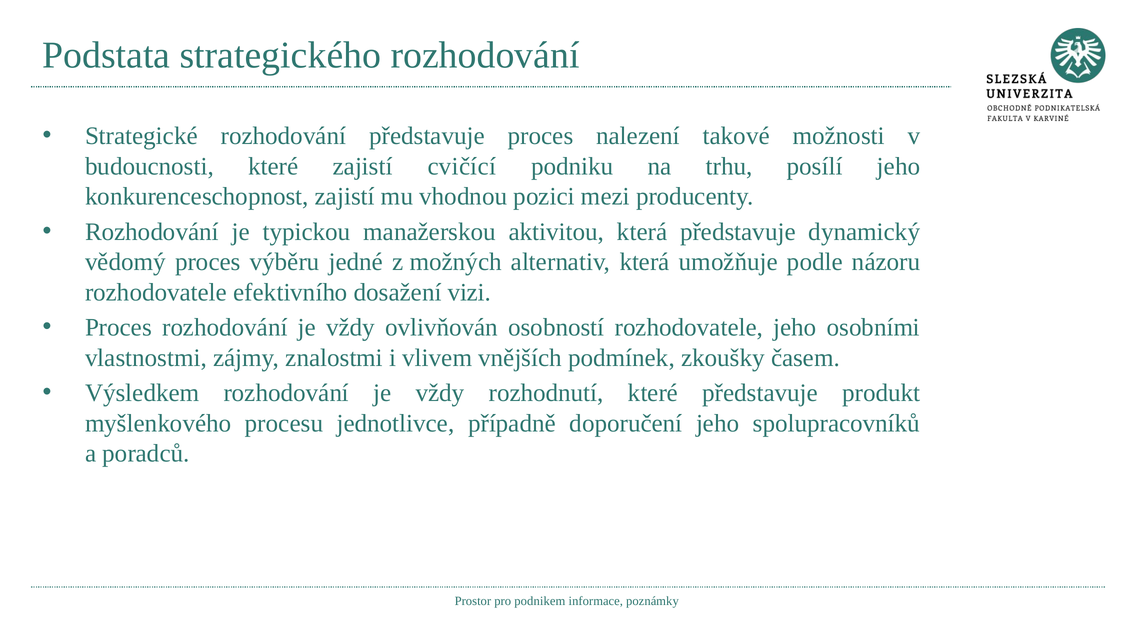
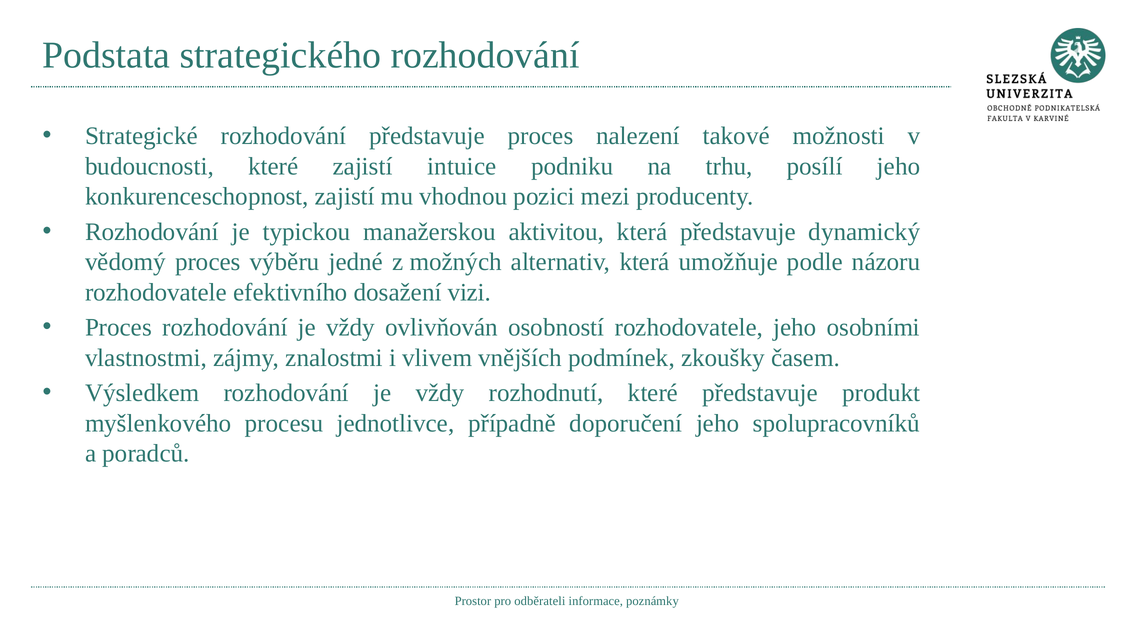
cvičící: cvičící -> intuice
podnikem: podnikem -> odběrateli
